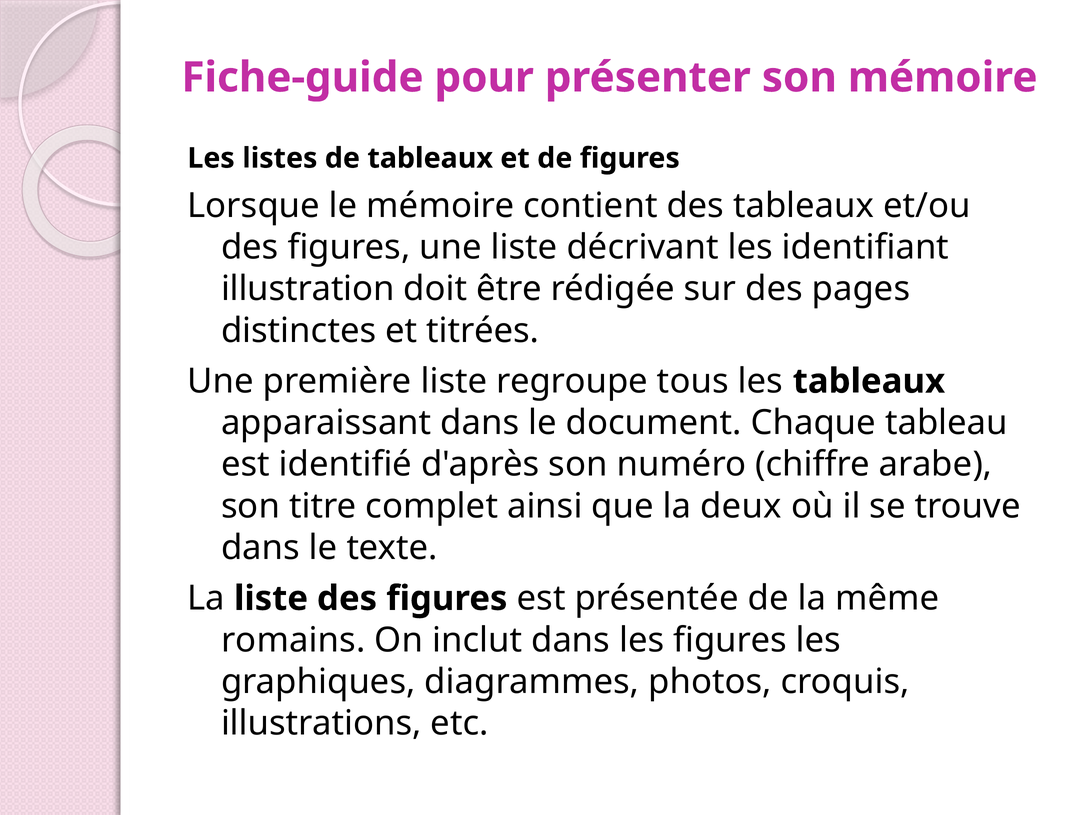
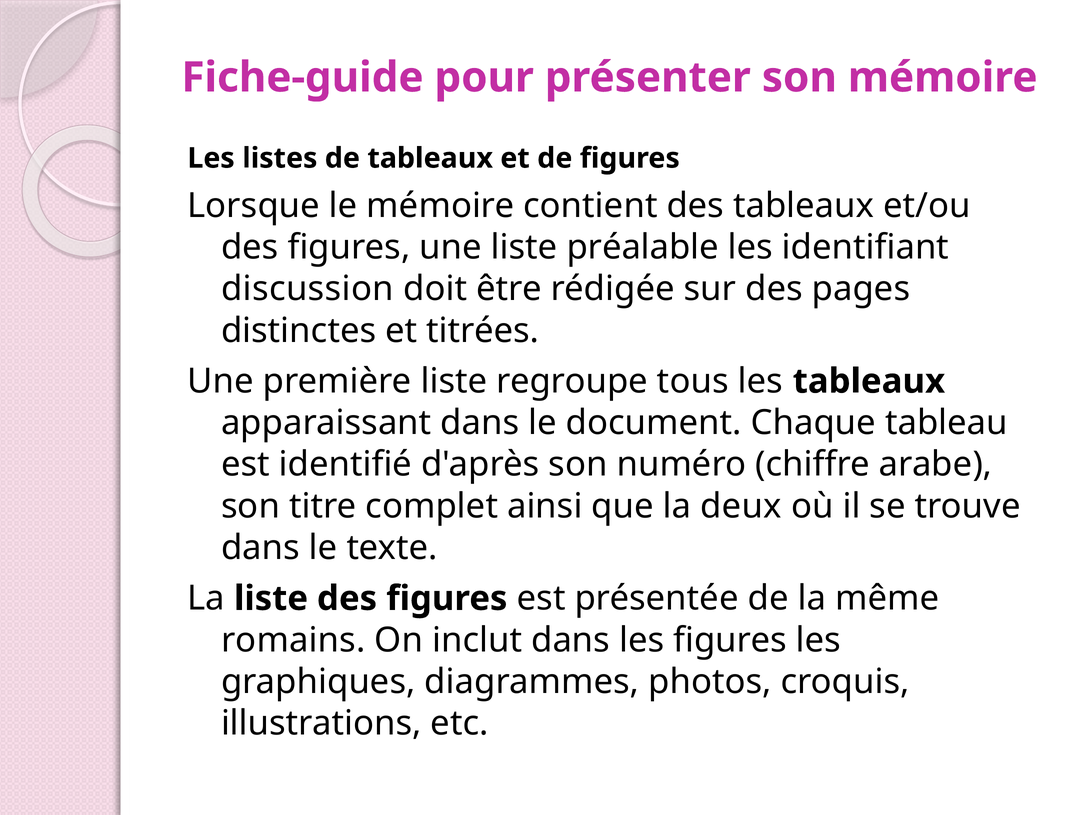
décrivant: décrivant -> préalable
illustration: illustration -> discussion
